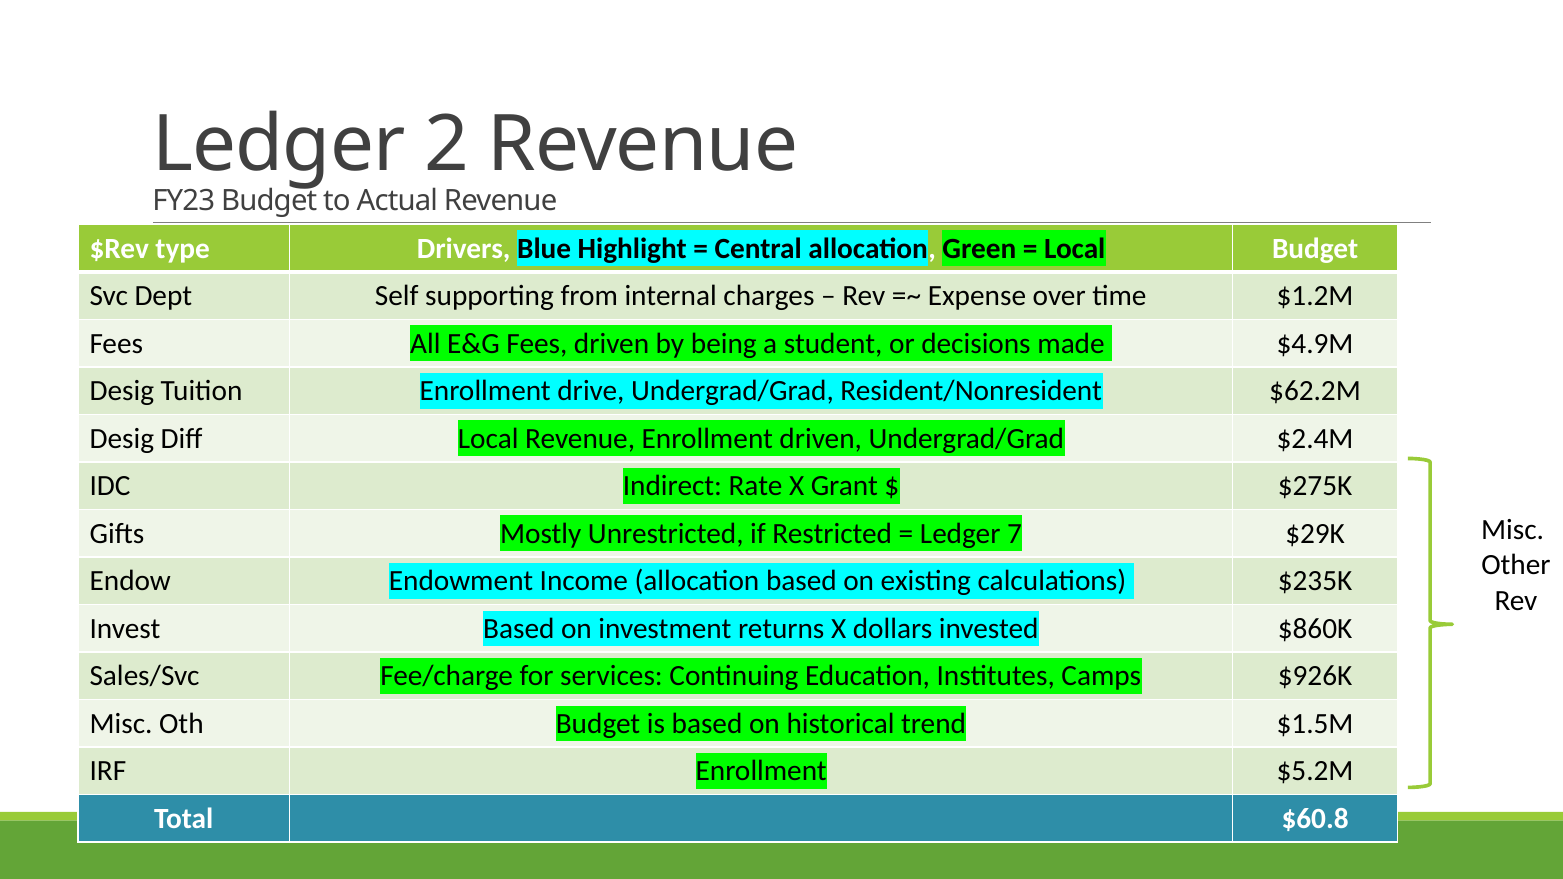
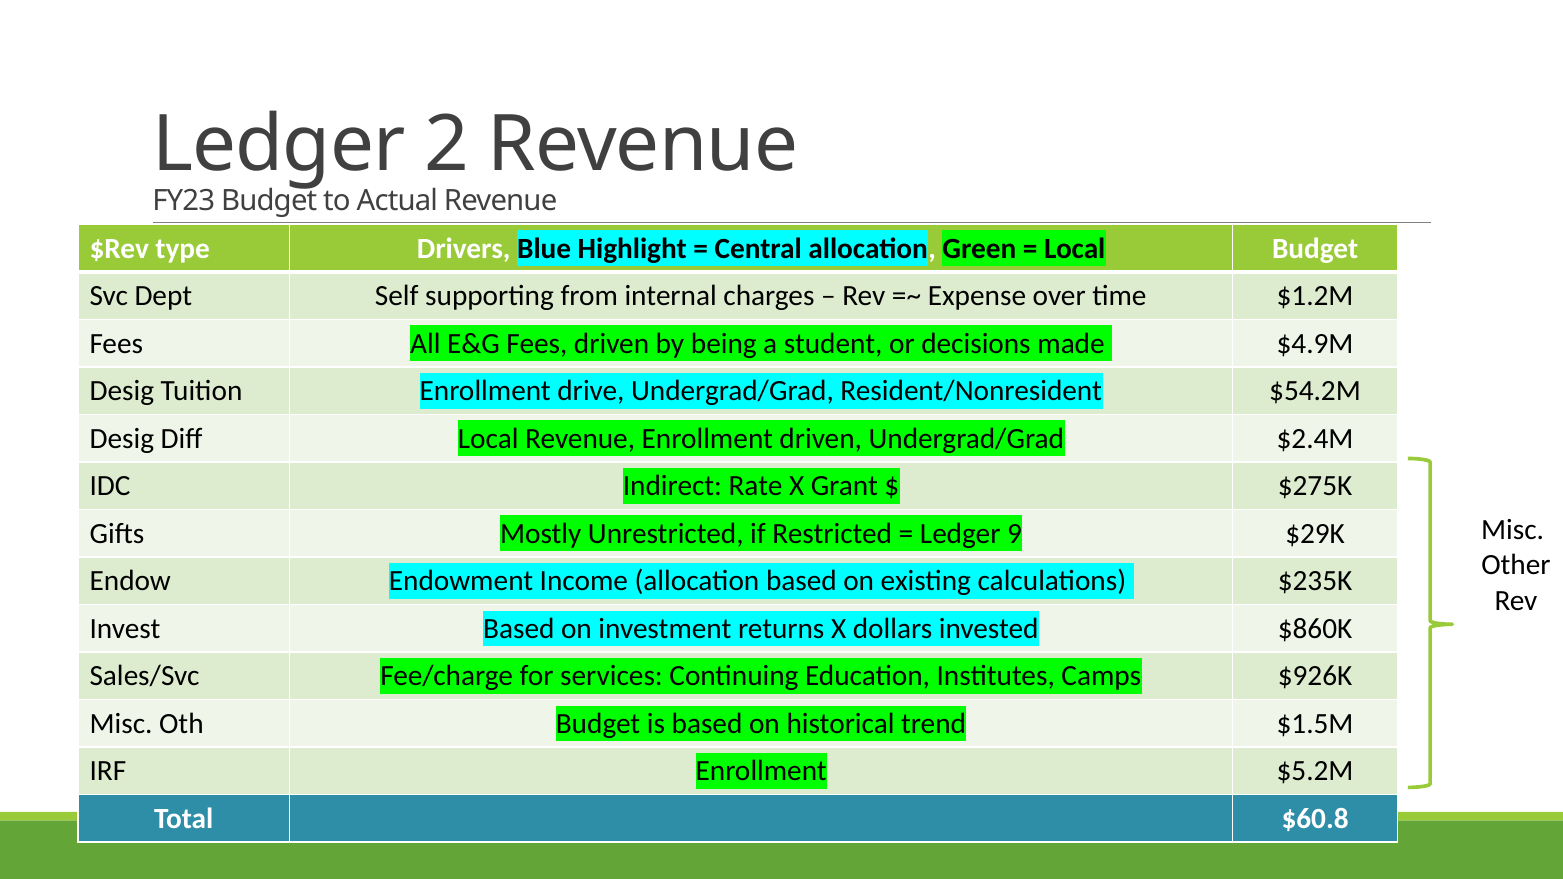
$62.2M: $62.2M -> $54.2M
7: 7 -> 9
